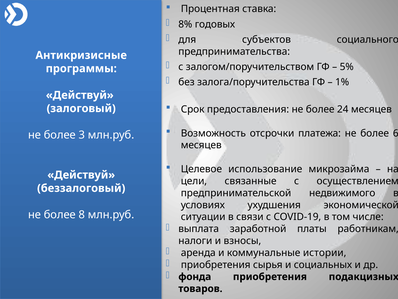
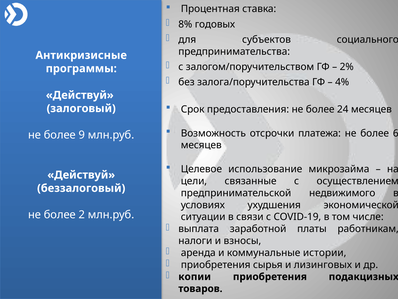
5%: 5% -> 2%
1%: 1% -> 4%
3: 3 -> 9
8: 8 -> 2
социальных: социальных -> лизинговых
фонда: фонда -> копии
